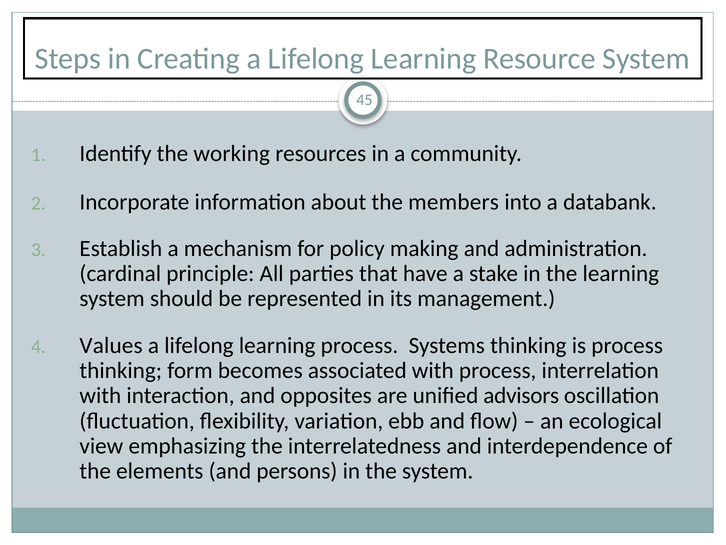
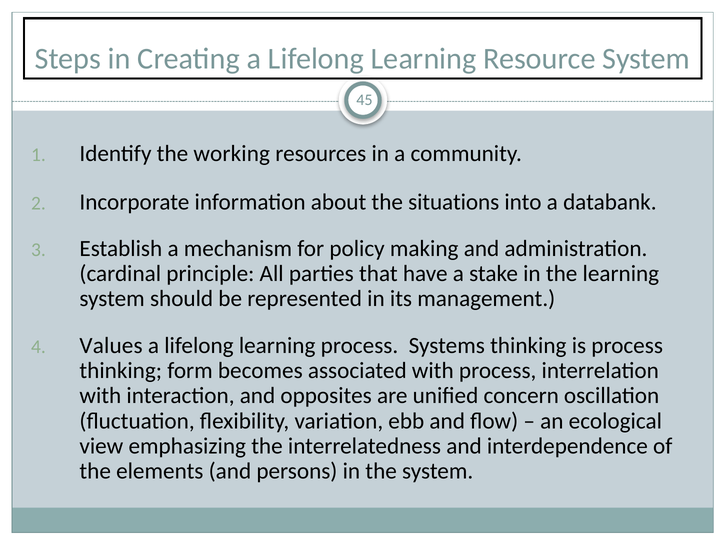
members: members -> situations
advisors: advisors -> concern
